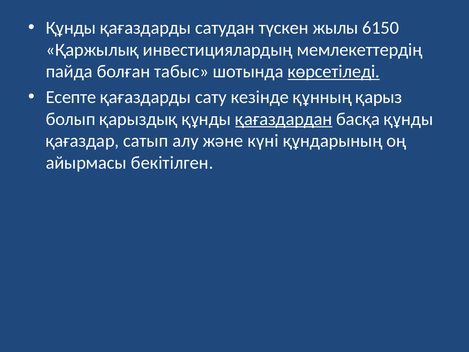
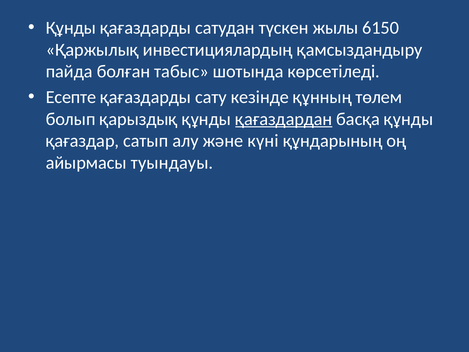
мемлекеттердің: мемлекеттердің -> қамсыздандыру
көрсетіледі underline: present -> none
қарыз: қарыз -> төлем
бекітілген: бекітілген -> туындауы
